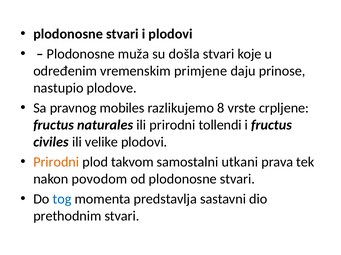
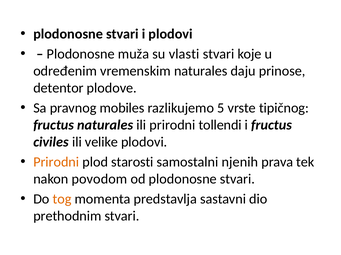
došla: došla -> vlasti
vremenskim primjene: primjene -> naturales
nastupio: nastupio -> detentor
8: 8 -> 5
crpljene: crpljene -> tipičnog
takvom: takvom -> starosti
utkani: utkani -> njenih
tog colour: blue -> orange
